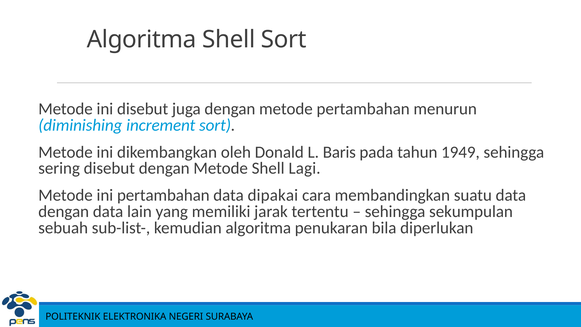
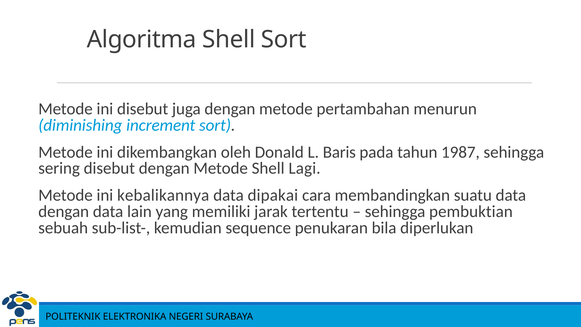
1949: 1949 -> 1987
ini pertambahan: pertambahan -> kebalikannya
sekumpulan: sekumpulan -> pembuktian
kemudian algoritma: algoritma -> sequence
